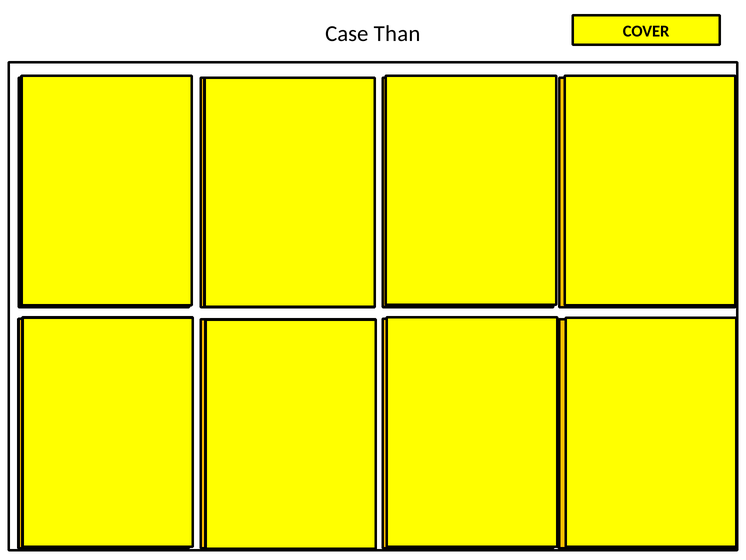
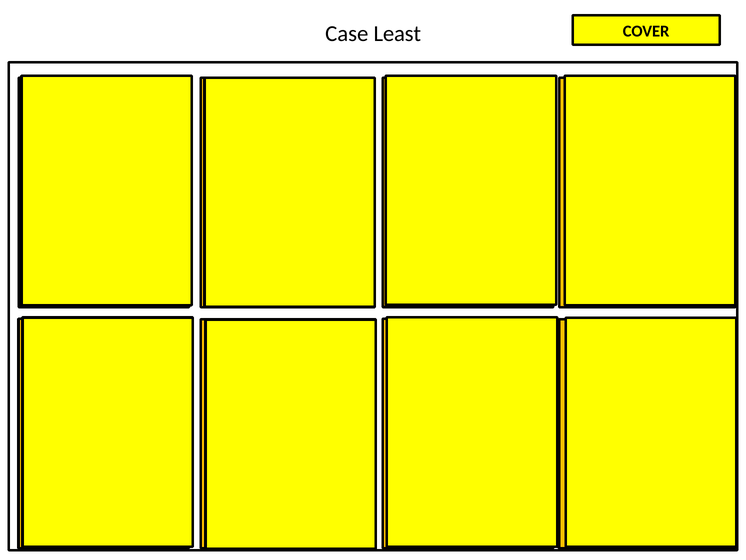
Case Than: Than -> Least
